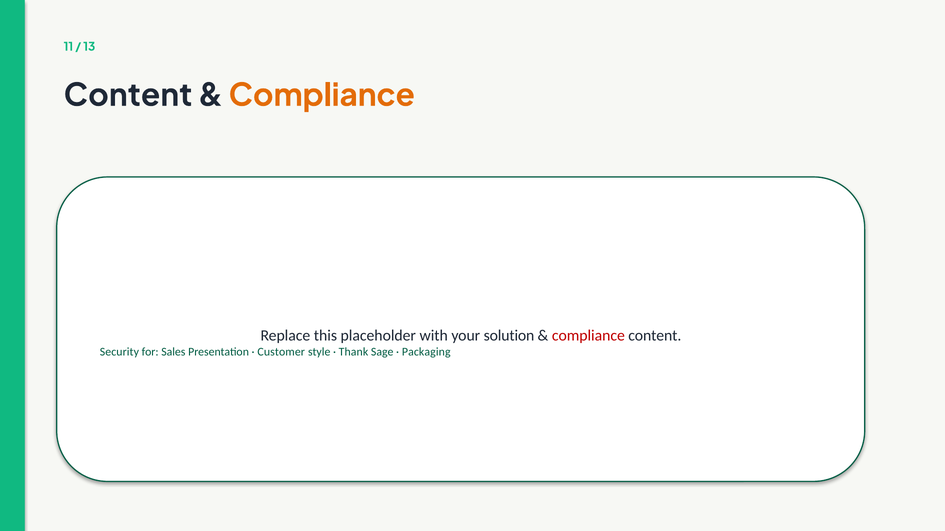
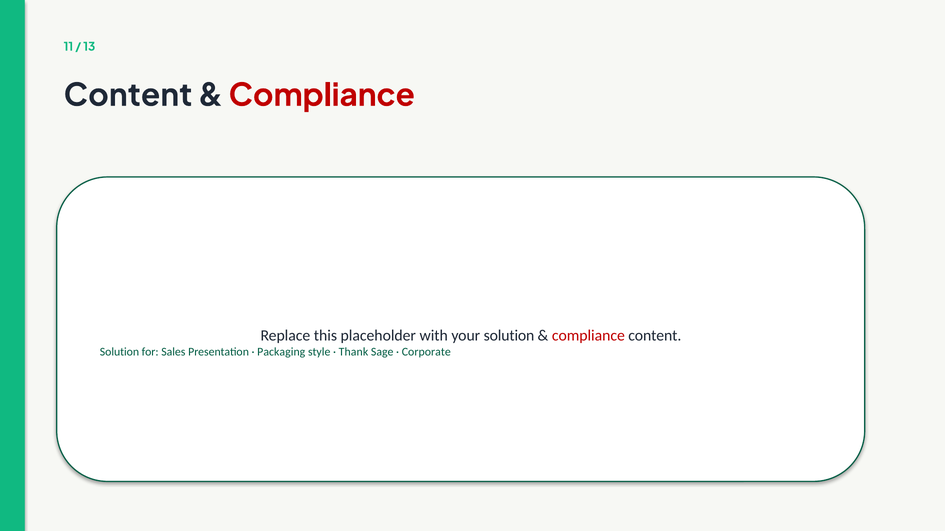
Compliance at (322, 95) colour: orange -> red
Security at (119, 352): Security -> Solution
Customer: Customer -> Packaging
Packaging: Packaging -> Corporate
